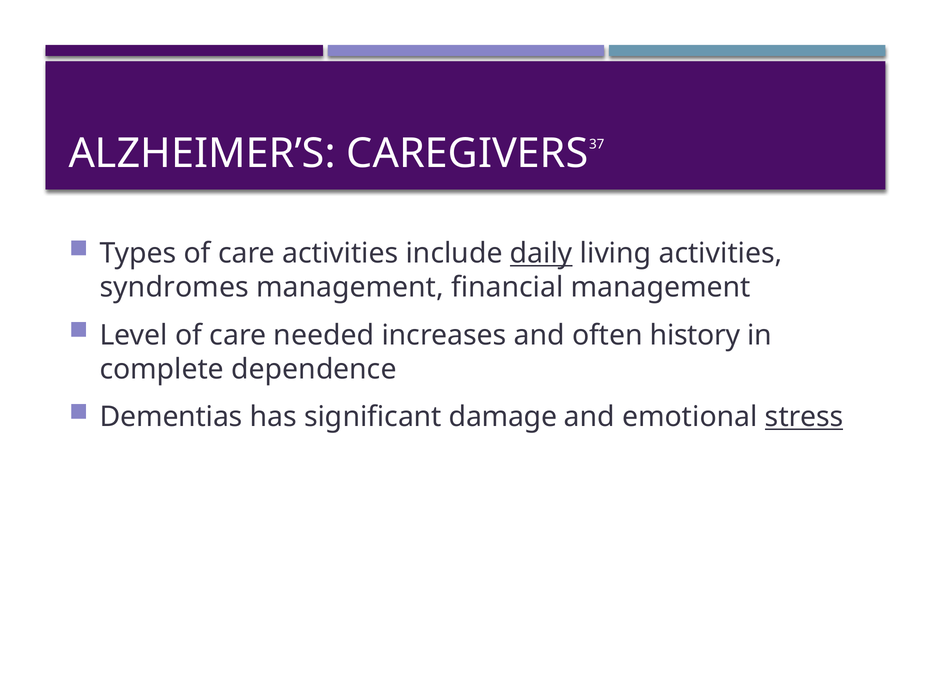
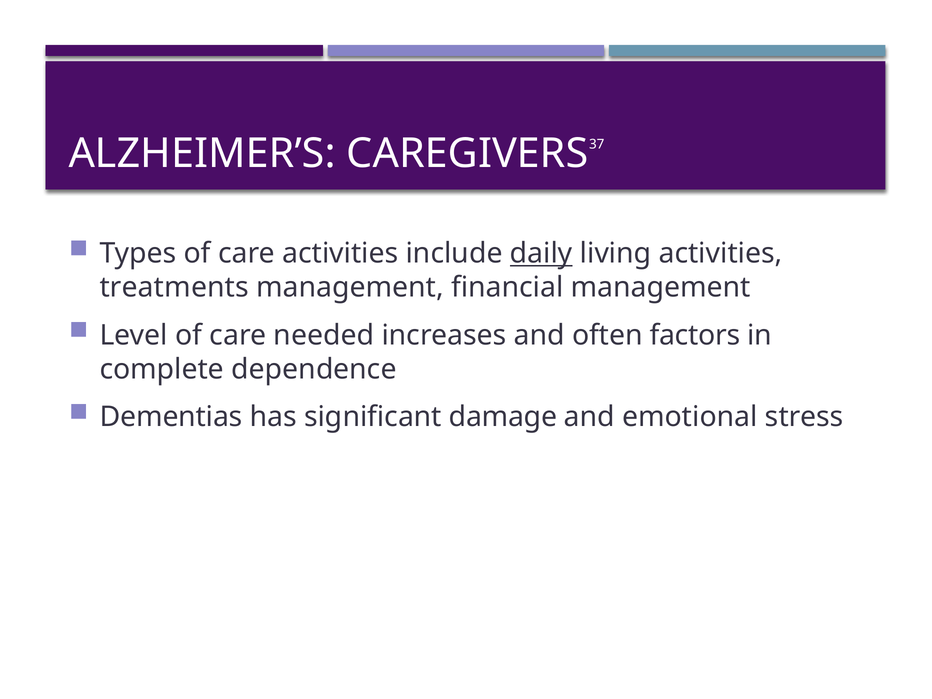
syndromes: syndromes -> treatments
history: history -> factors
stress underline: present -> none
